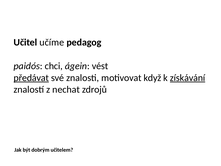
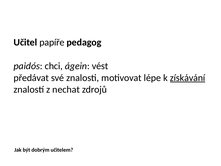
učíme: učíme -> papíře
předávat underline: present -> none
když: když -> lépe
